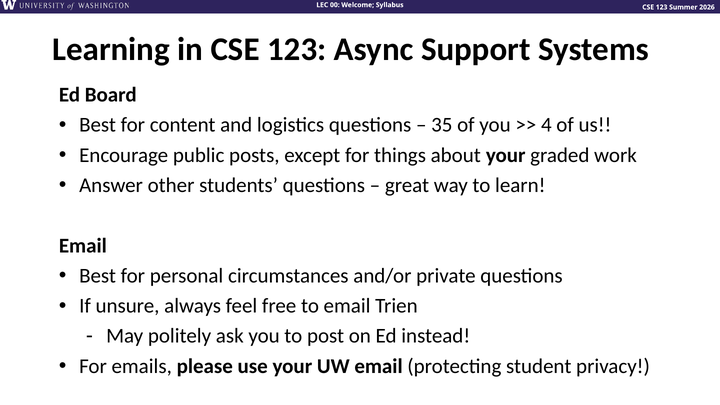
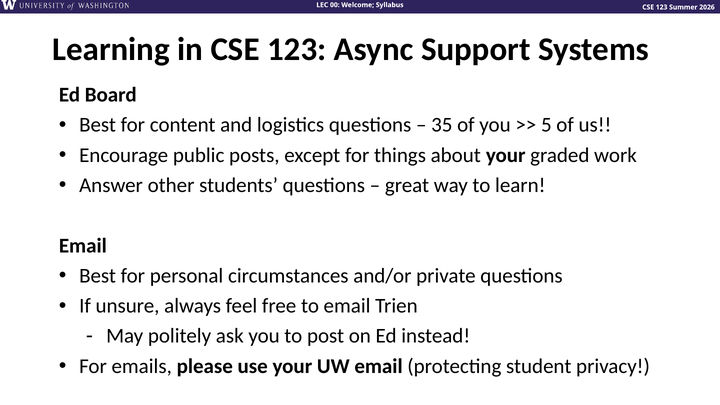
4: 4 -> 5
